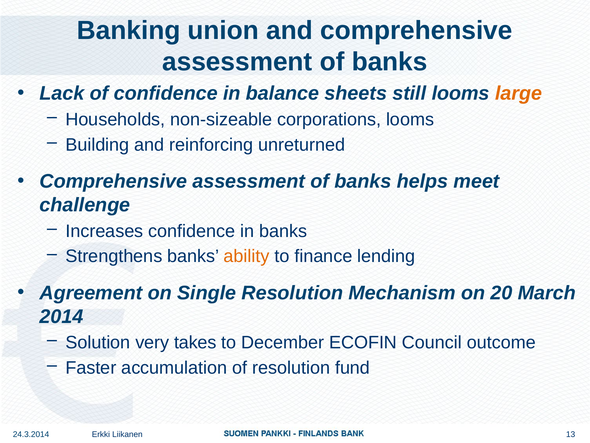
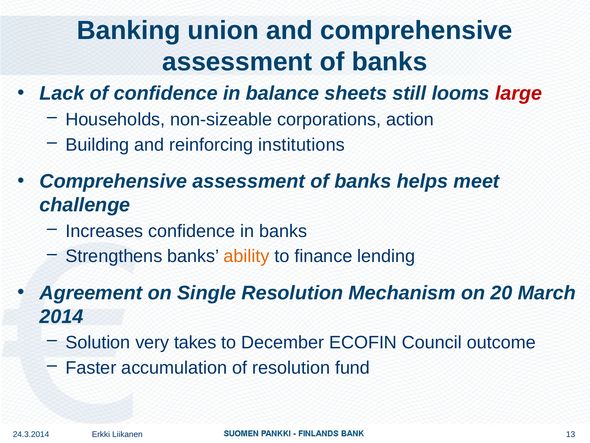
large colour: orange -> red
corporations looms: looms -> action
unreturned: unreturned -> institutions
